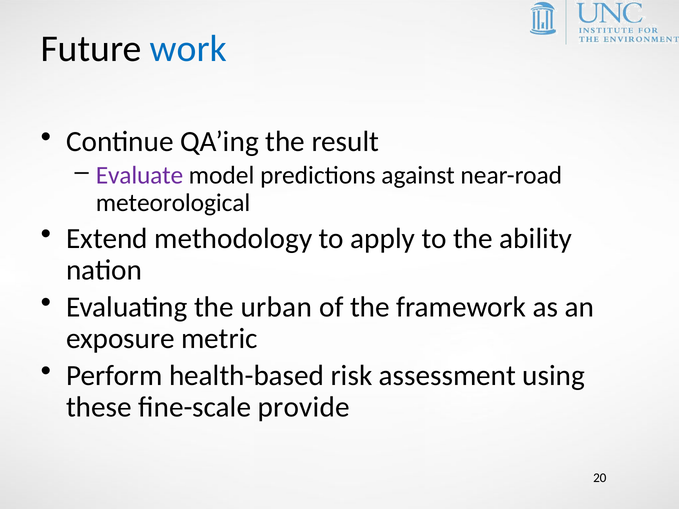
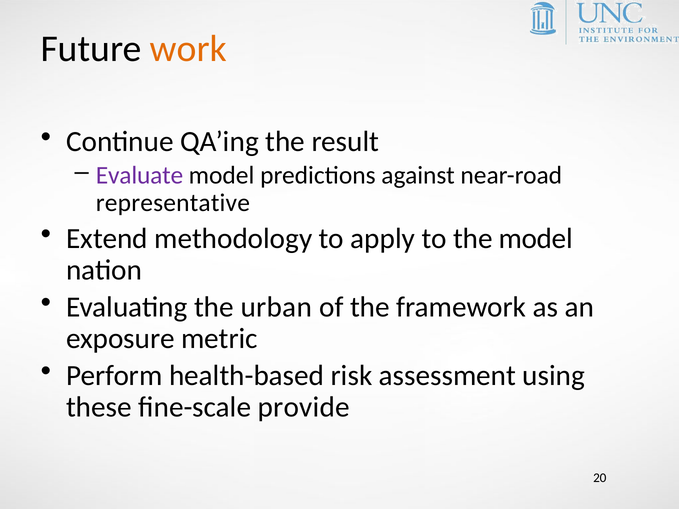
work colour: blue -> orange
meteorological: meteorological -> representative
the ability: ability -> model
